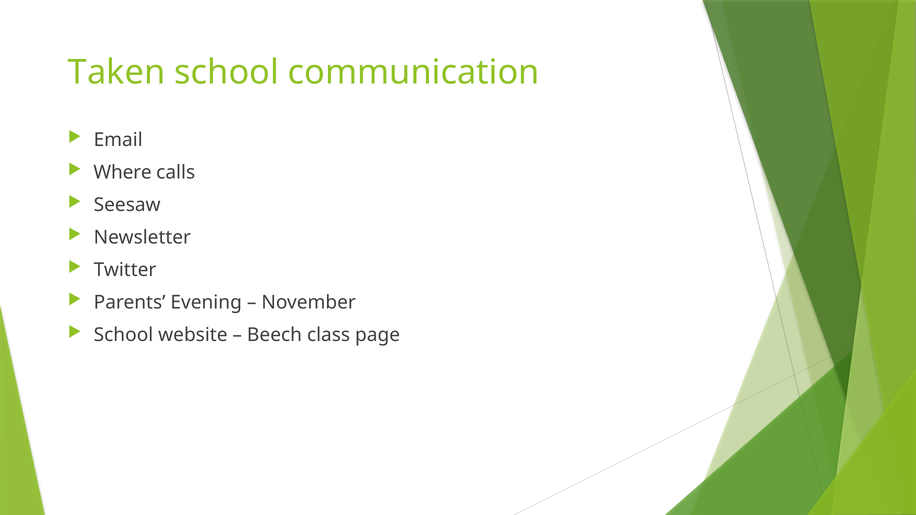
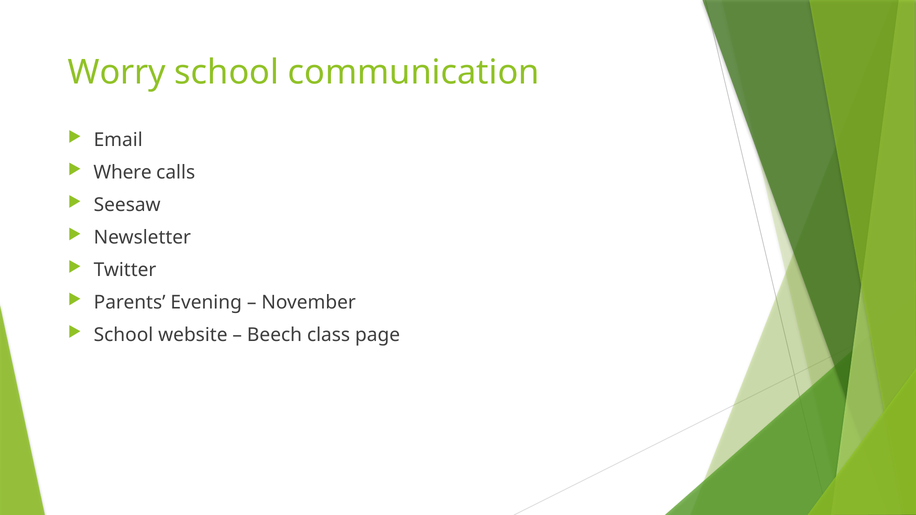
Taken: Taken -> Worry
